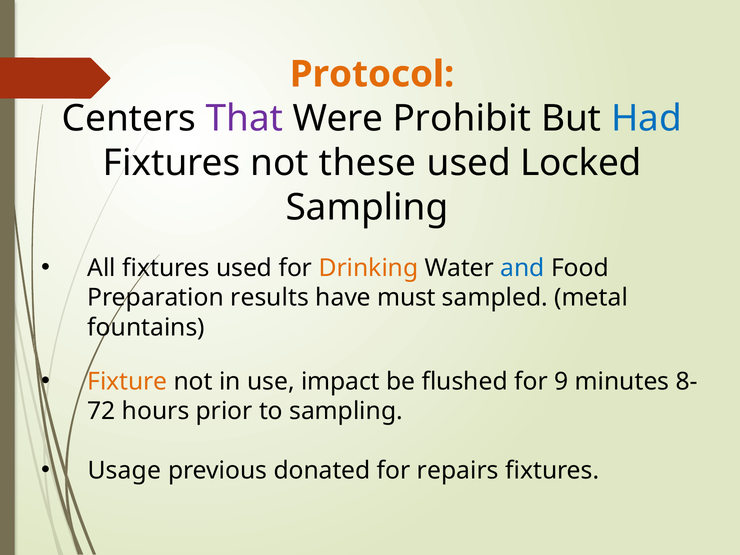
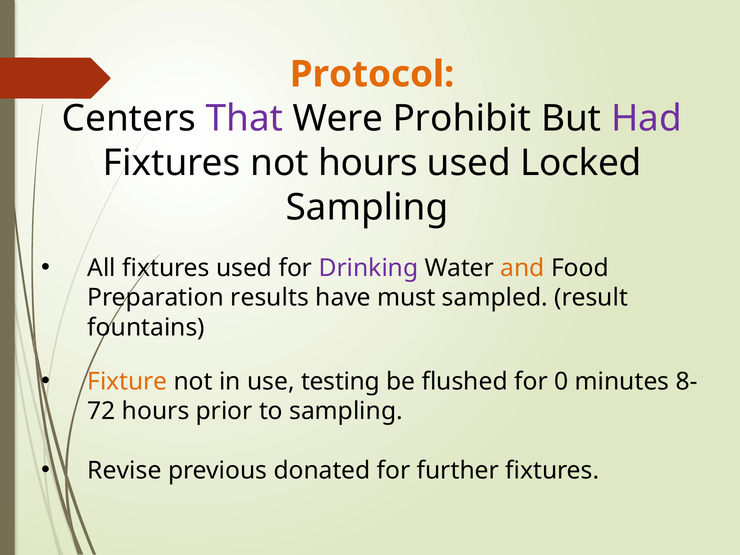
Had colour: blue -> purple
not these: these -> hours
Drinking colour: orange -> purple
and colour: blue -> orange
metal: metal -> result
impact: impact -> testing
9: 9 -> 0
Usage: Usage -> Revise
repairs: repairs -> further
